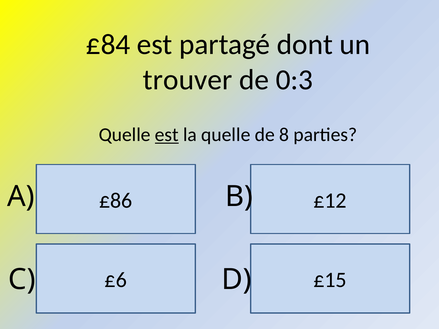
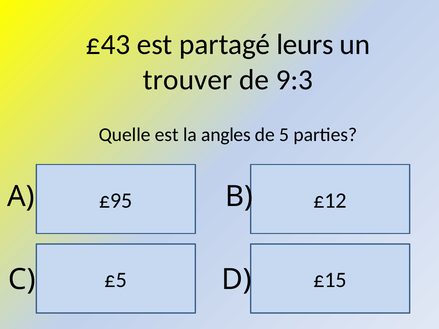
£84: £84 -> £43
dont: dont -> leurs
0:3: 0:3 -> 9:3
est at (167, 135) underline: present -> none
la quelle: quelle -> angles
8: 8 -> 5
£86: £86 -> £95
£6: £6 -> £5
